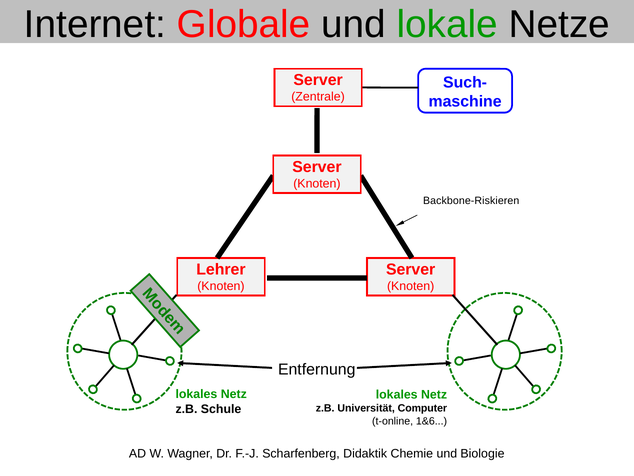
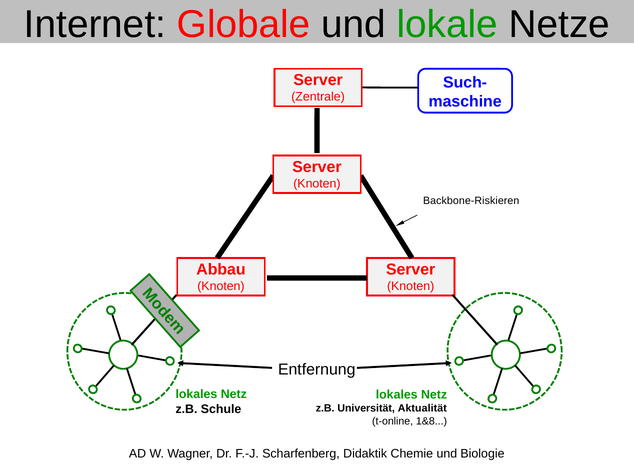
Lehrer: Lehrer -> Abbau
Computer: Computer -> Aktualität
1&6: 1&6 -> 1&8
